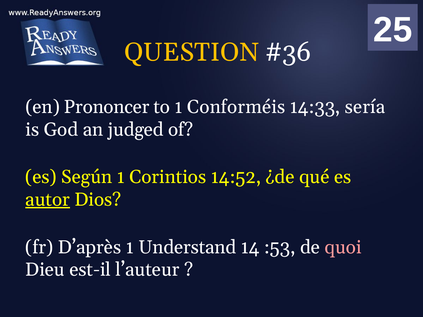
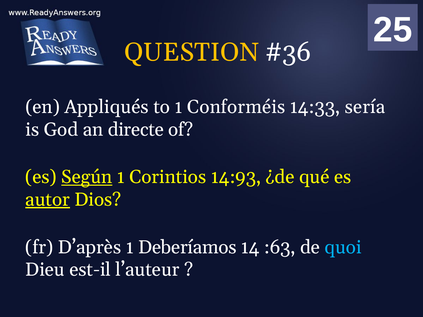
Prononcer: Prononcer -> Appliqués
judged: judged -> directe
Según underline: none -> present
14:52: 14:52 -> 14:93
Understand: Understand -> Deberíamos
:53: :53 -> :63
quoi colour: pink -> light blue
